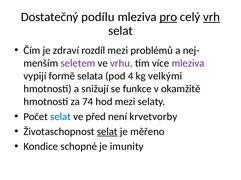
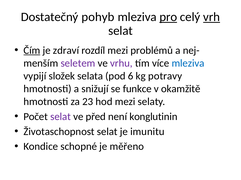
podílu: podílu -> pohyb
Čím underline: none -> present
mleziva at (188, 63) colour: purple -> blue
formě: formě -> složek
4: 4 -> 6
velkými: velkými -> potravy
74: 74 -> 23
selat at (61, 117) colour: blue -> purple
krvetvorby: krvetvorby -> konglutinin
selat at (107, 132) underline: present -> none
měřeno: měřeno -> imunitu
imunity: imunity -> měřeno
